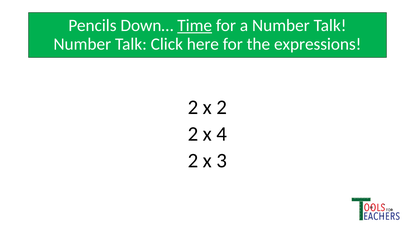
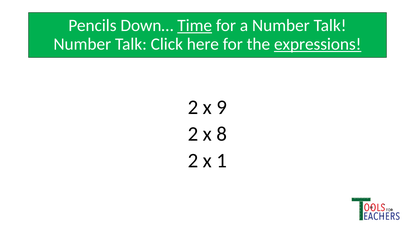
expressions underline: none -> present
x 2: 2 -> 9
4: 4 -> 8
3: 3 -> 1
